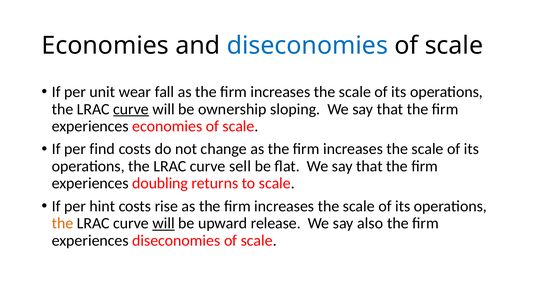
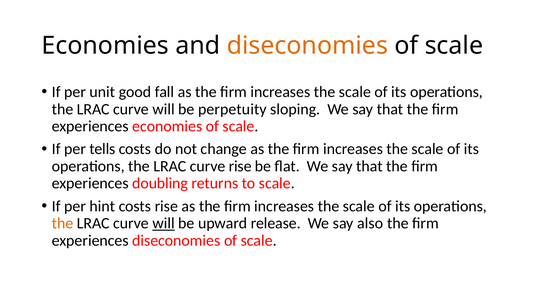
diseconomies at (307, 46) colour: blue -> orange
wear: wear -> good
curve at (131, 109) underline: present -> none
ownership: ownership -> perpetuity
find: find -> tells
curve sell: sell -> rise
